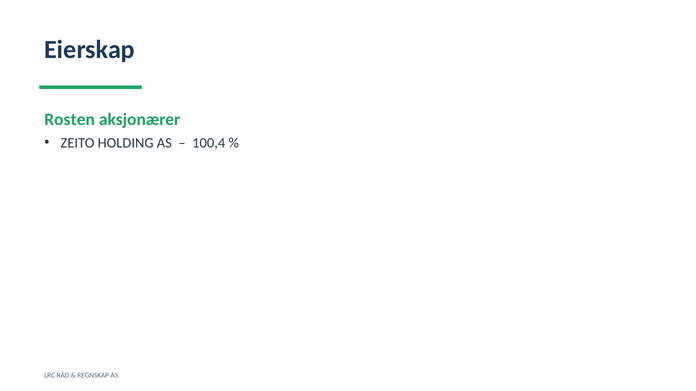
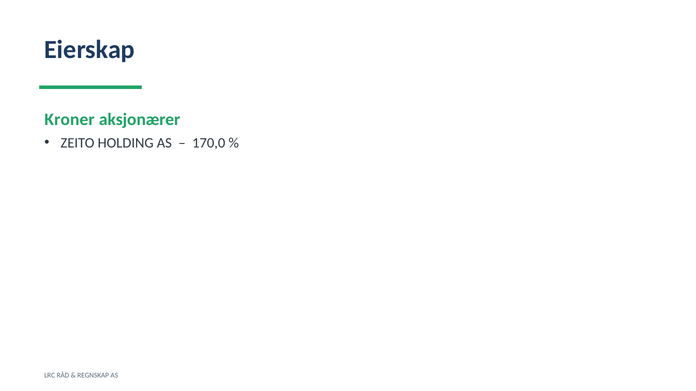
Rosten: Rosten -> Kroner
100,4: 100,4 -> 170,0
